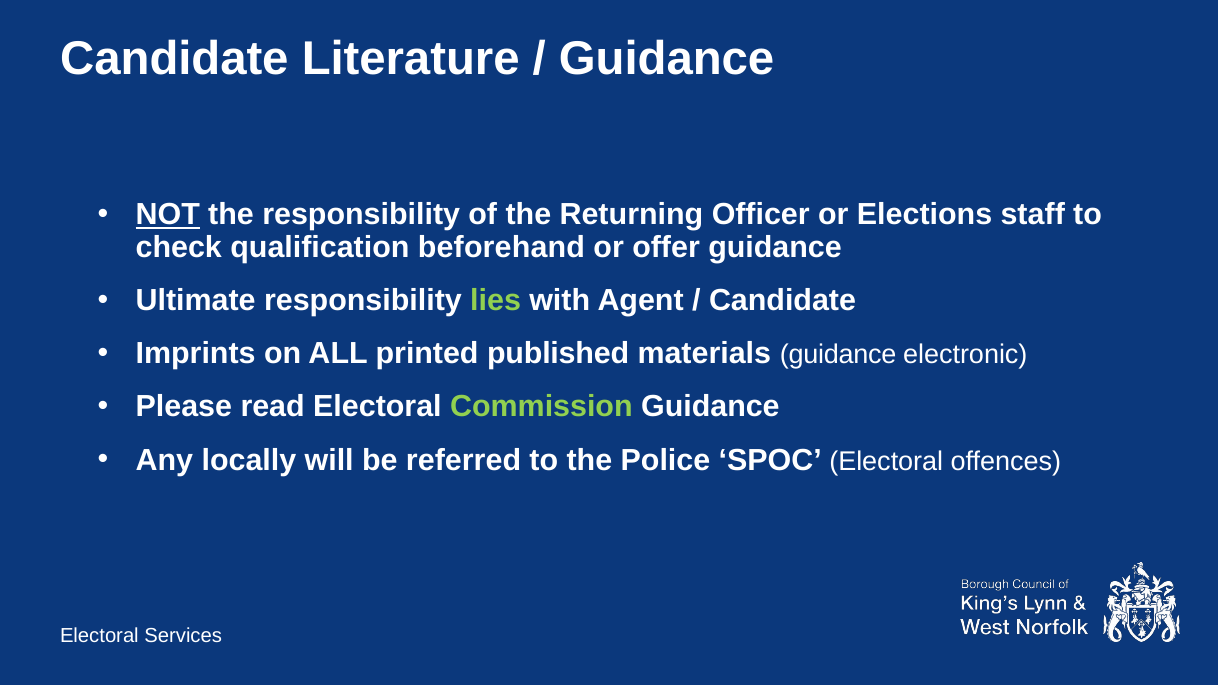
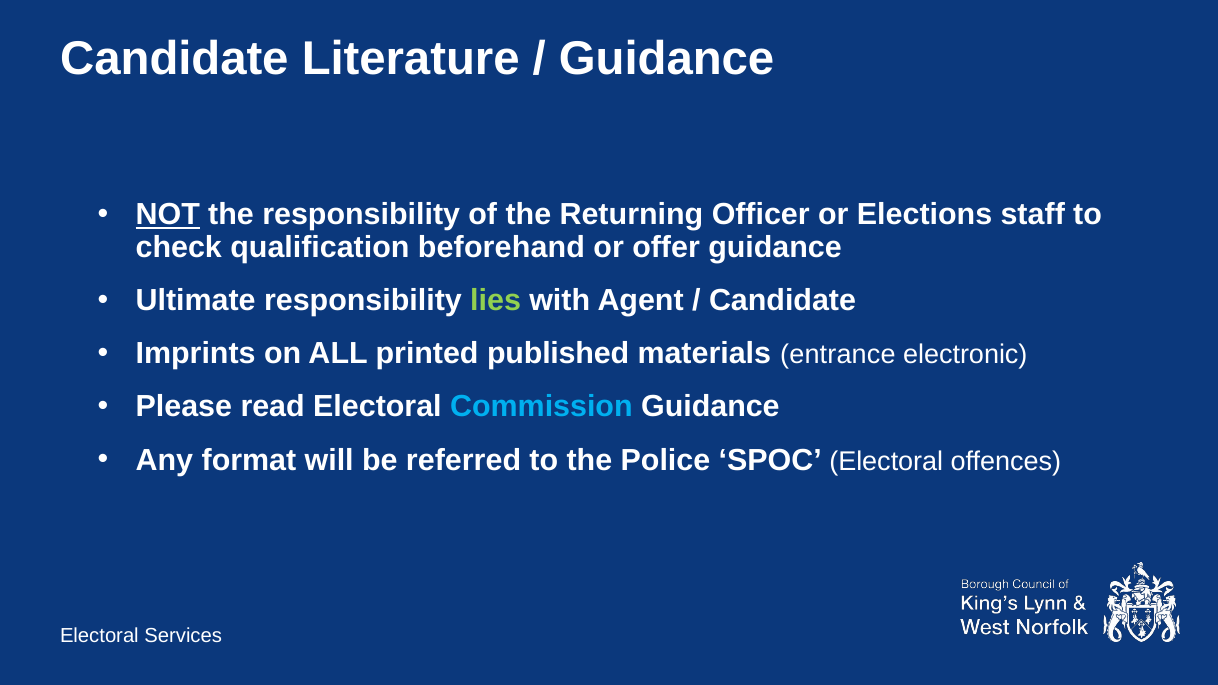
materials guidance: guidance -> entrance
Commission colour: light green -> light blue
locally: locally -> format
